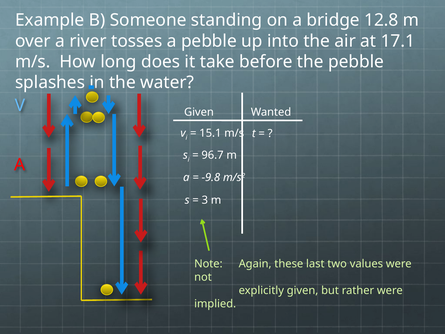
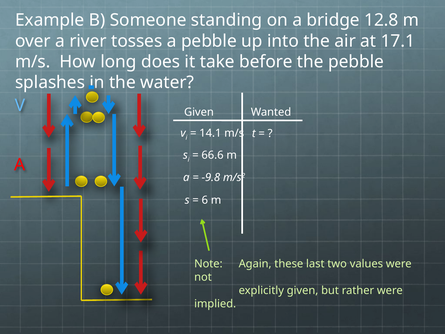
15.1: 15.1 -> 14.1
96.7: 96.7 -> 66.6
3: 3 -> 6
